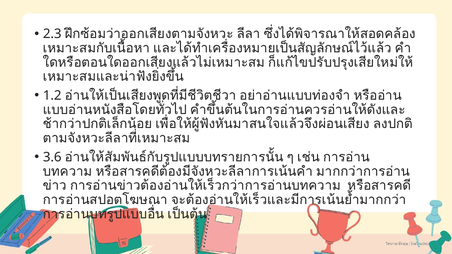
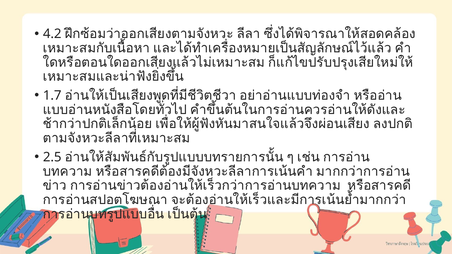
2.3: 2.3 -> 4.2
1.2: 1.2 -> 1.7
3.6: 3.6 -> 2.5
